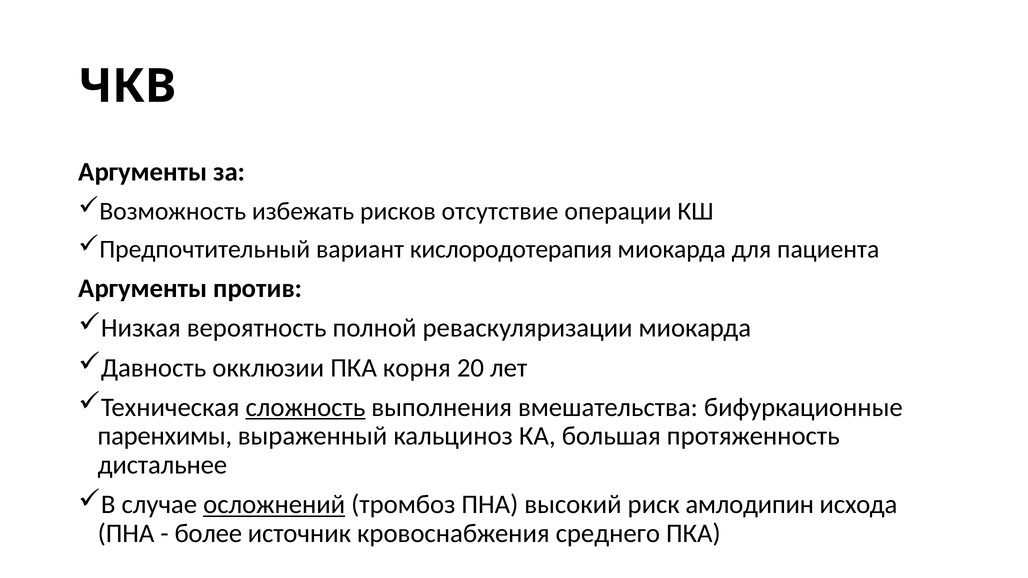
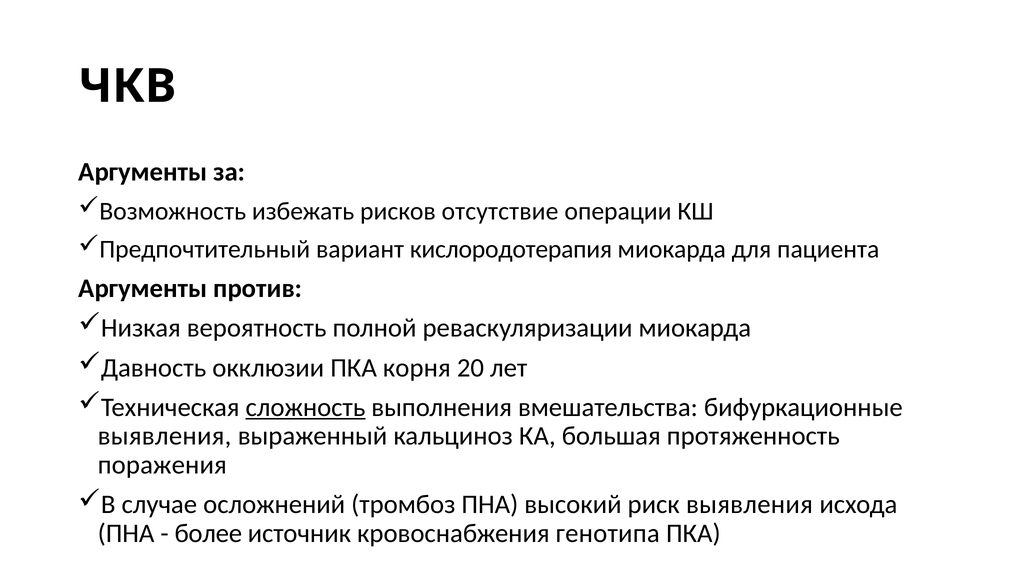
паренхимы at (165, 436): паренхимы -> выявления
дистальнее: дистальнее -> поражения
осложнений underline: present -> none
риск амлодипин: амлодипин -> выявления
среднего: среднего -> генотипа
